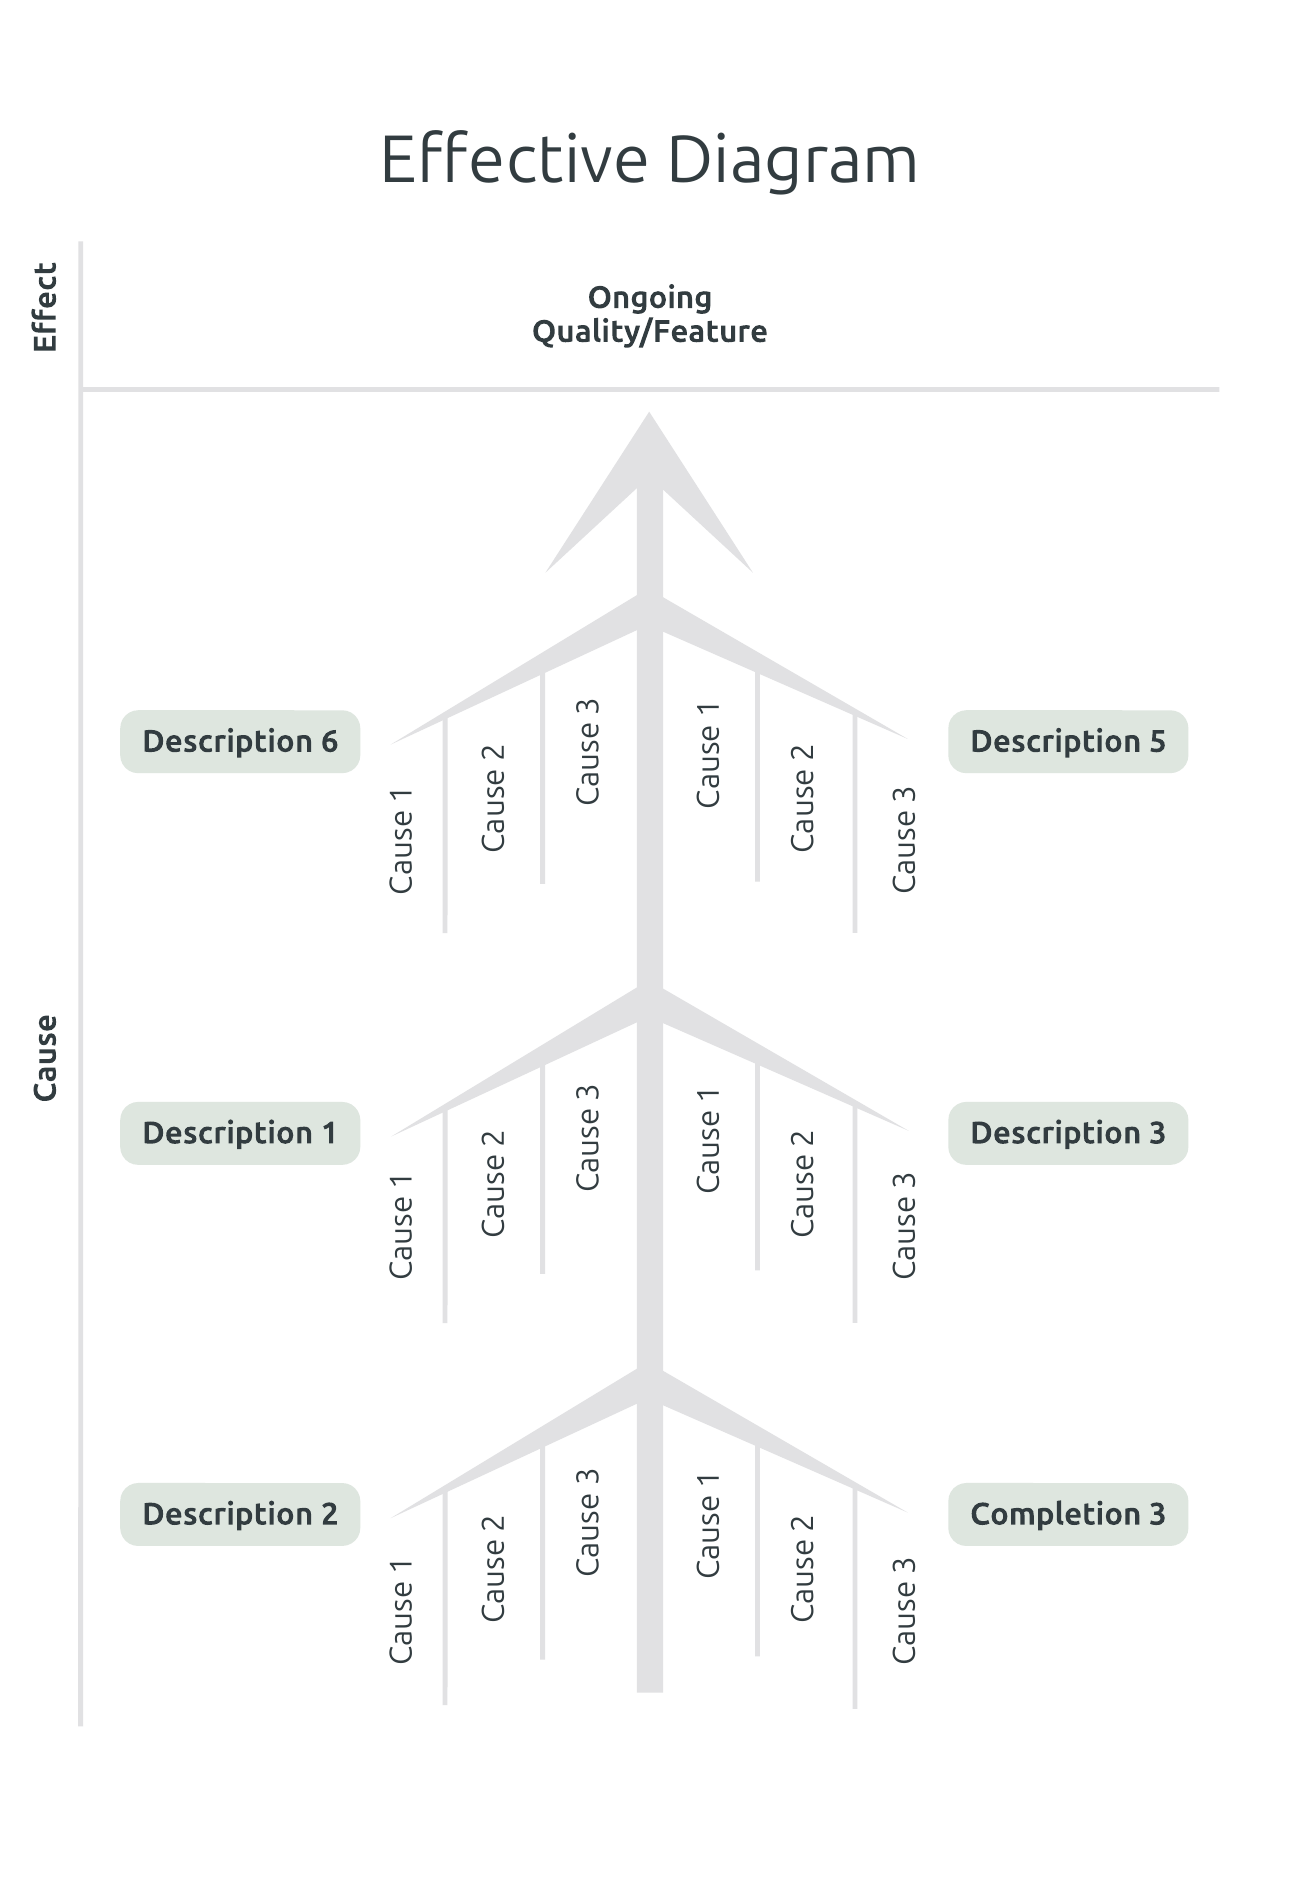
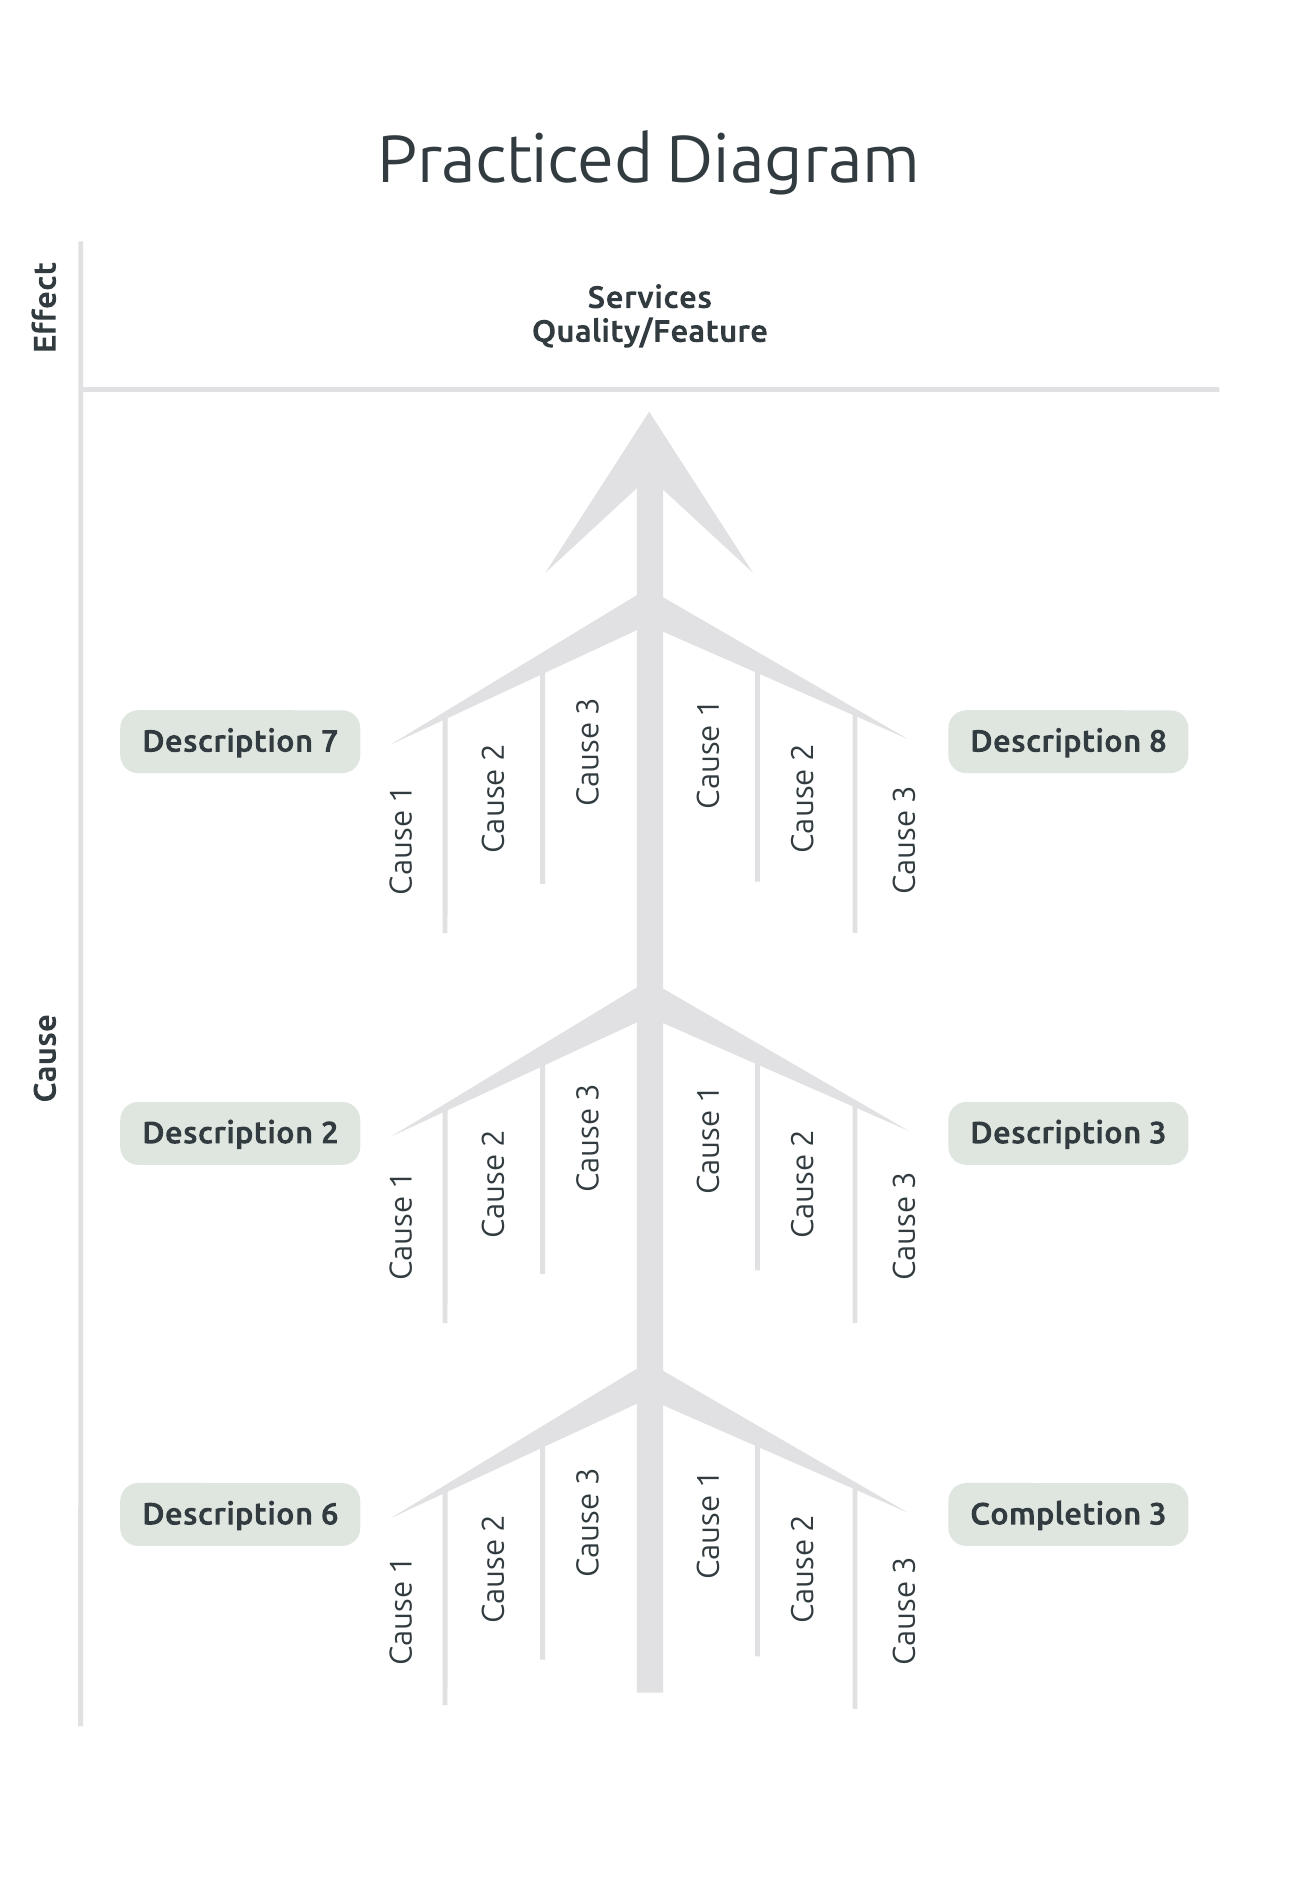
Effective: Effective -> Practiced
Ongoing: Ongoing -> Services
6: 6 -> 7
5: 5 -> 8
Description 1: 1 -> 2
Description 2: 2 -> 6
